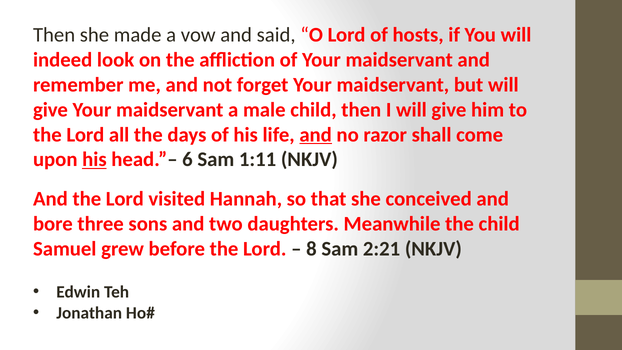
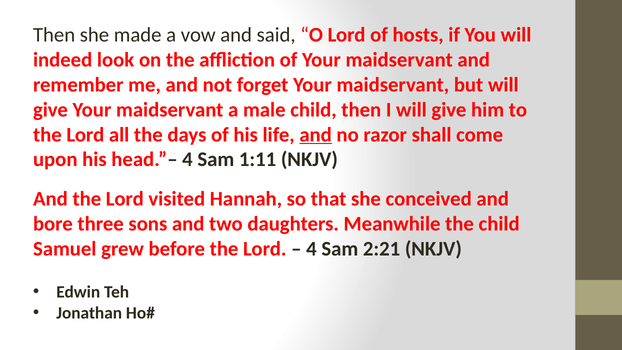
his at (94, 160) underline: present -> none
head.”– 6: 6 -> 4
8 at (311, 249): 8 -> 4
